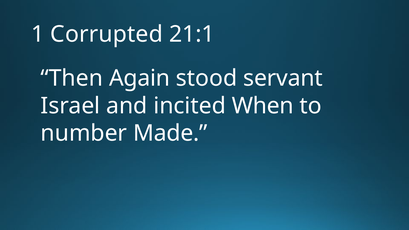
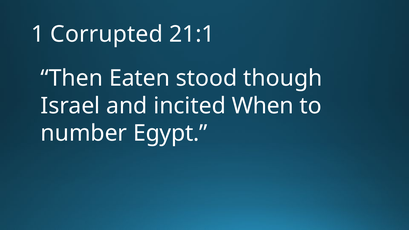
Again: Again -> Eaten
servant: servant -> though
Made: Made -> Egypt
